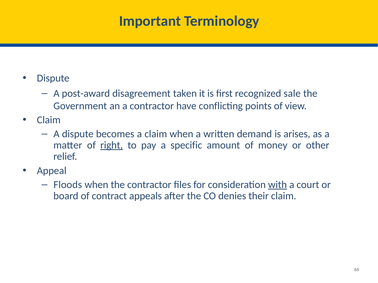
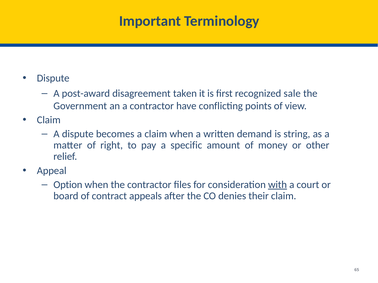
arises: arises -> string
right underline: present -> none
Floods: Floods -> Option
